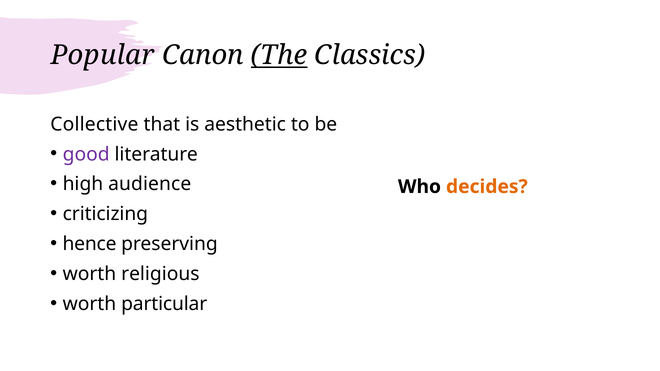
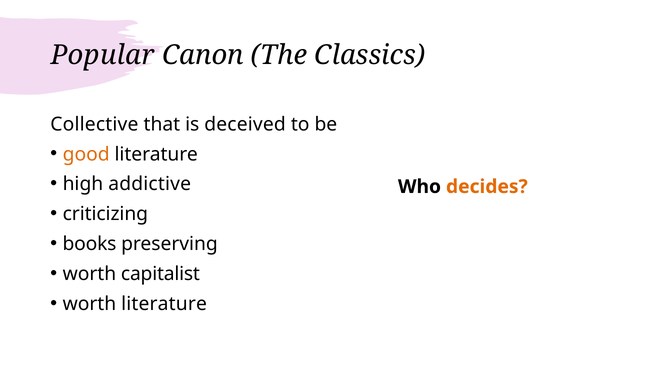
The underline: present -> none
aesthetic: aesthetic -> deceived
good colour: purple -> orange
audience: audience -> addictive
hence: hence -> books
religious: religious -> capitalist
worth particular: particular -> literature
